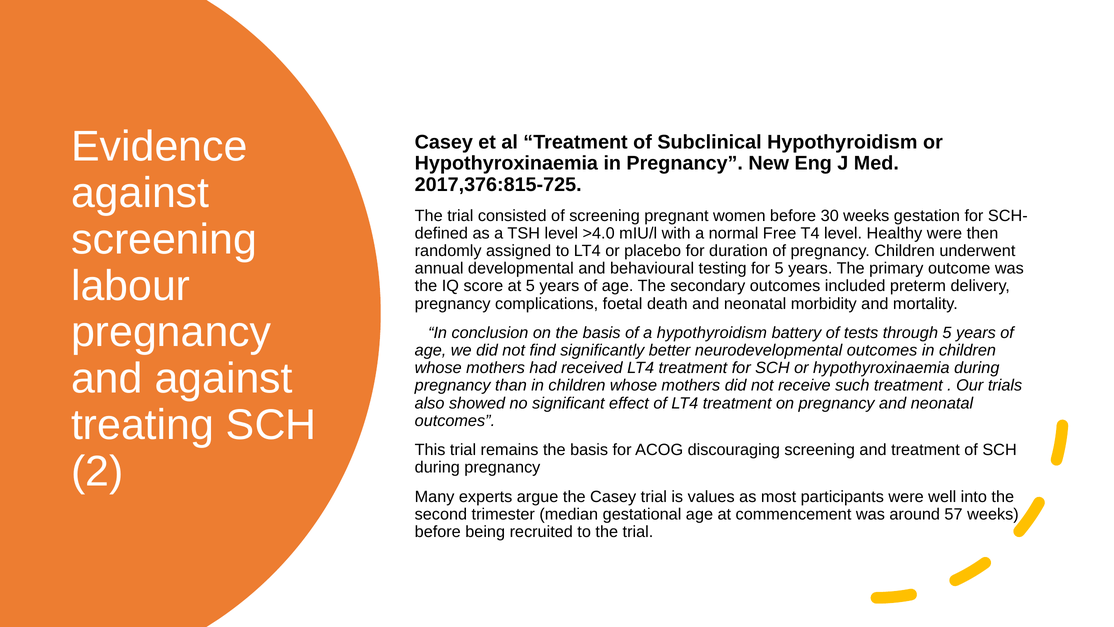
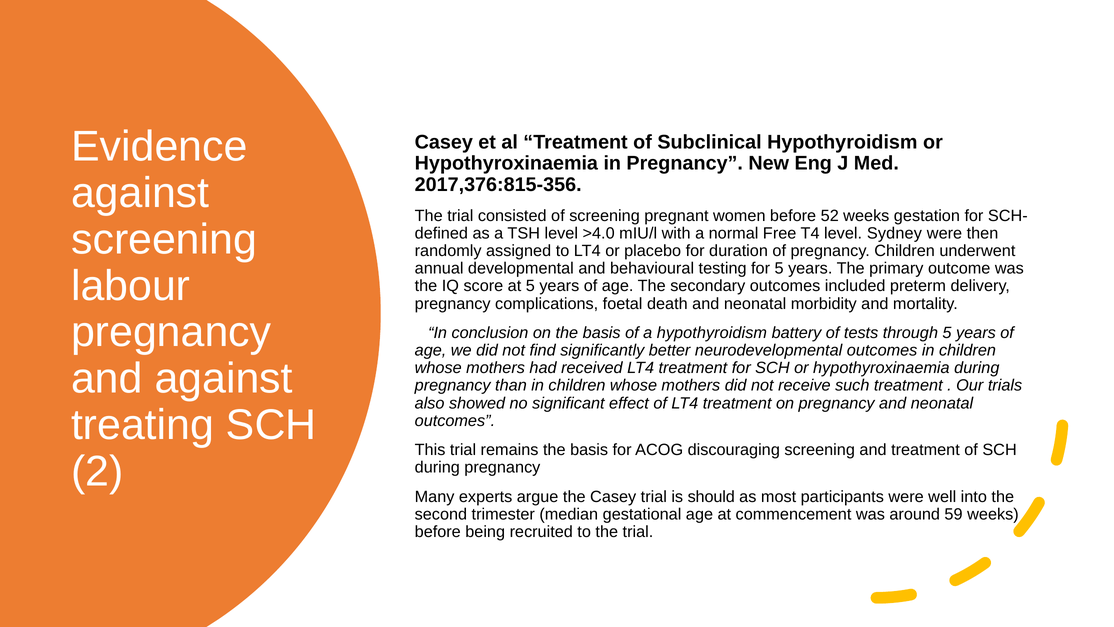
2017,376:815-725: 2017,376:815-725 -> 2017,376:815-356
30: 30 -> 52
Healthy: Healthy -> Sydney
values: values -> should
57: 57 -> 59
